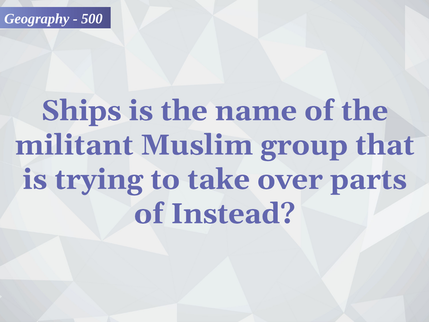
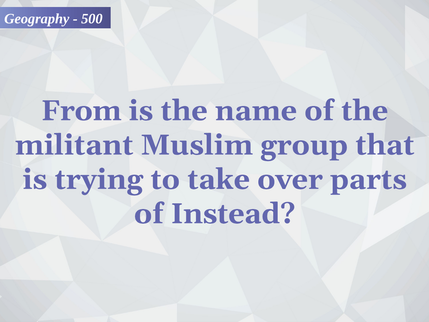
Ships: Ships -> From
